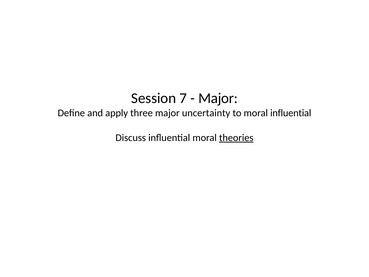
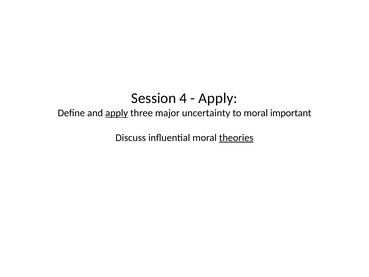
7: 7 -> 4
Major at (218, 98): Major -> Apply
apply at (117, 113) underline: none -> present
moral influential: influential -> important
